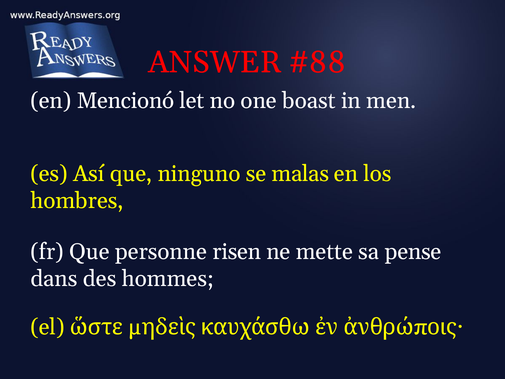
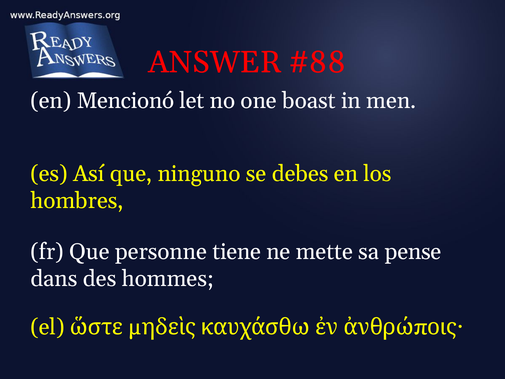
malas: malas -> debes
risen: risen -> tiene
